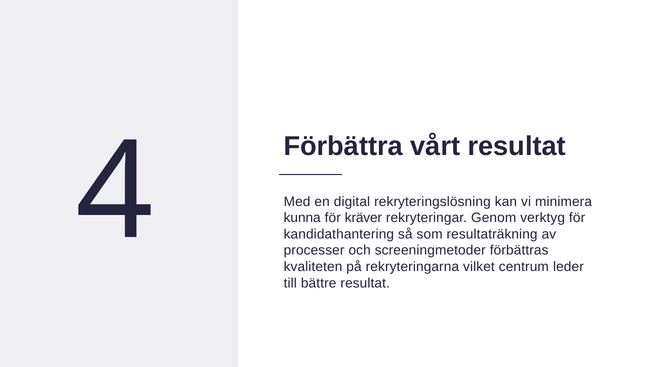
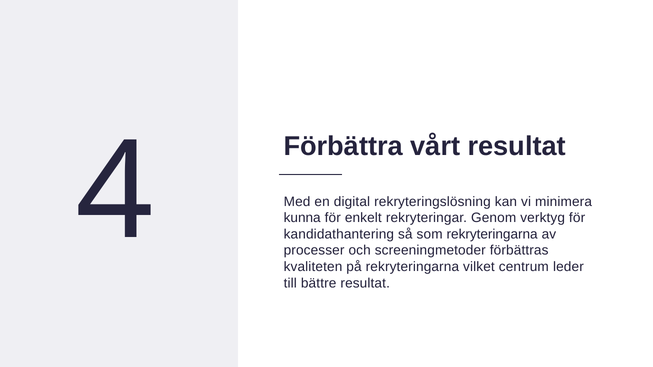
kräver: kräver -> enkelt
som resultaträkning: resultaträkning -> rekryteringarna
